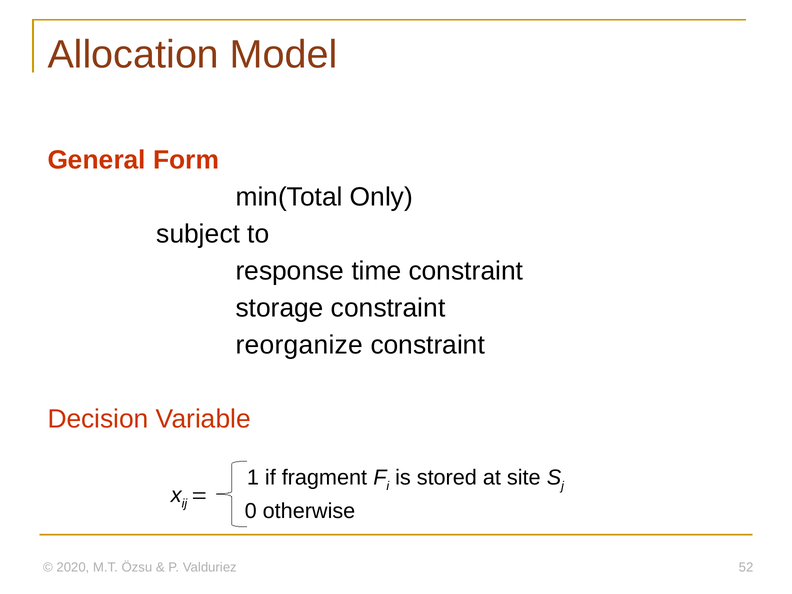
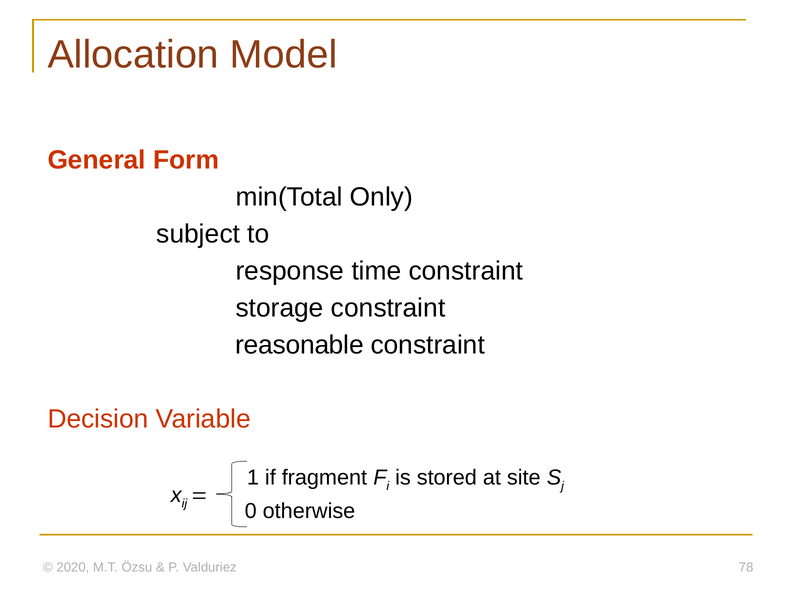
reorganize: reorganize -> reasonable
52: 52 -> 78
